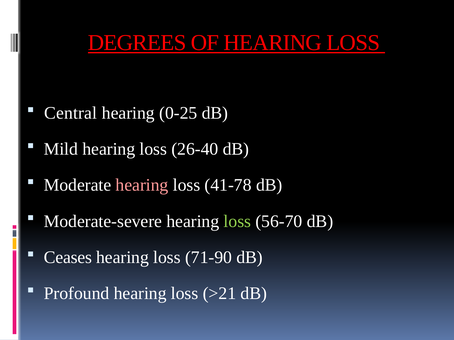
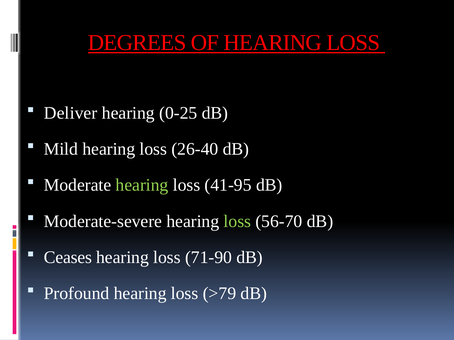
Central: Central -> Deliver
hearing at (142, 185) colour: pink -> light green
41-78: 41-78 -> 41-95
>21: >21 -> >79
